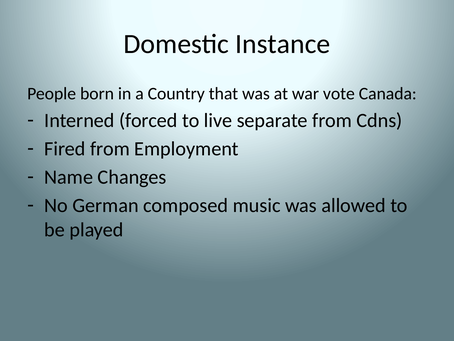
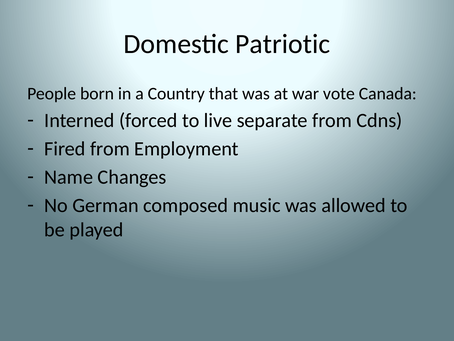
Instance: Instance -> Patriotic
